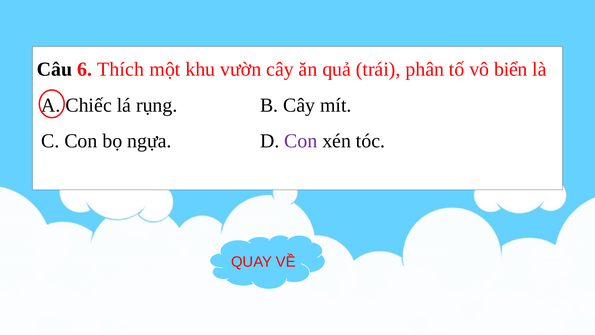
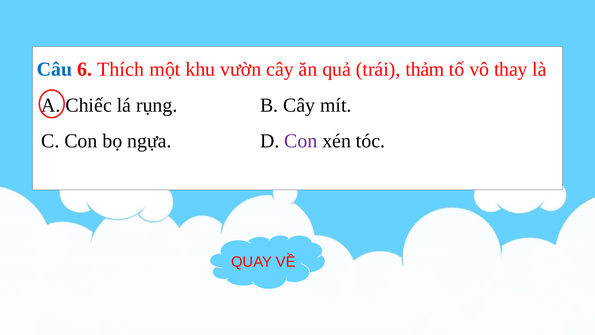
Câu colour: black -> blue
phân: phân -> thảm
biển: biển -> thay
